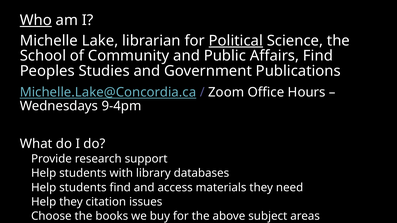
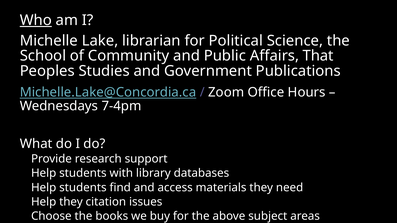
Political underline: present -> none
Affairs Find: Find -> That
9-4pm: 9-4pm -> 7-4pm
